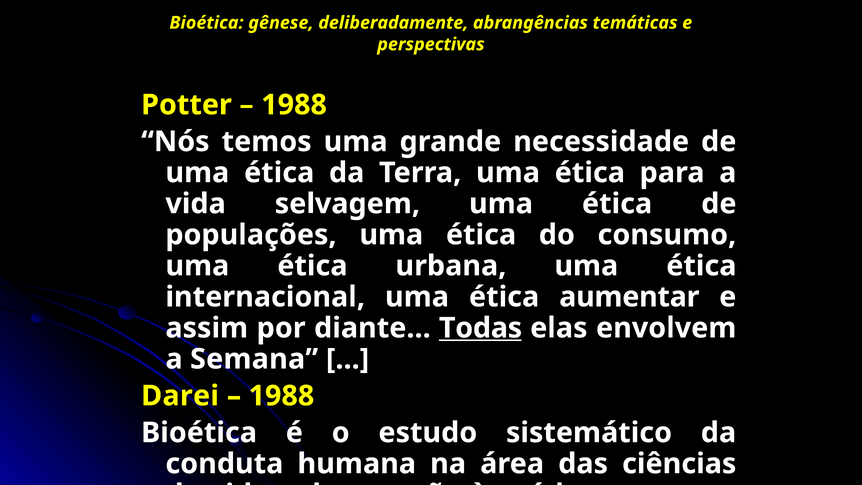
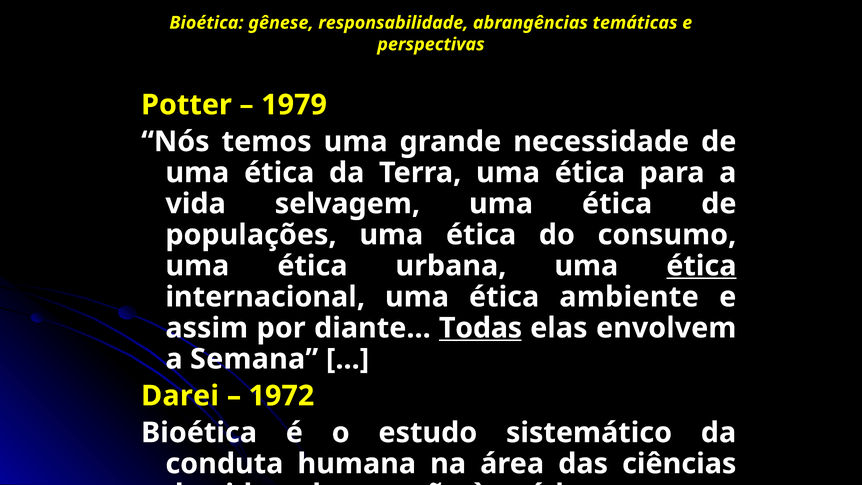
deliberadamente: deliberadamente -> responsabilidade
1988 at (294, 105): 1988 -> 1979
ética at (701, 266) underline: none -> present
aumentar: aumentar -> ambiente
1988 at (281, 396): 1988 -> 1972
